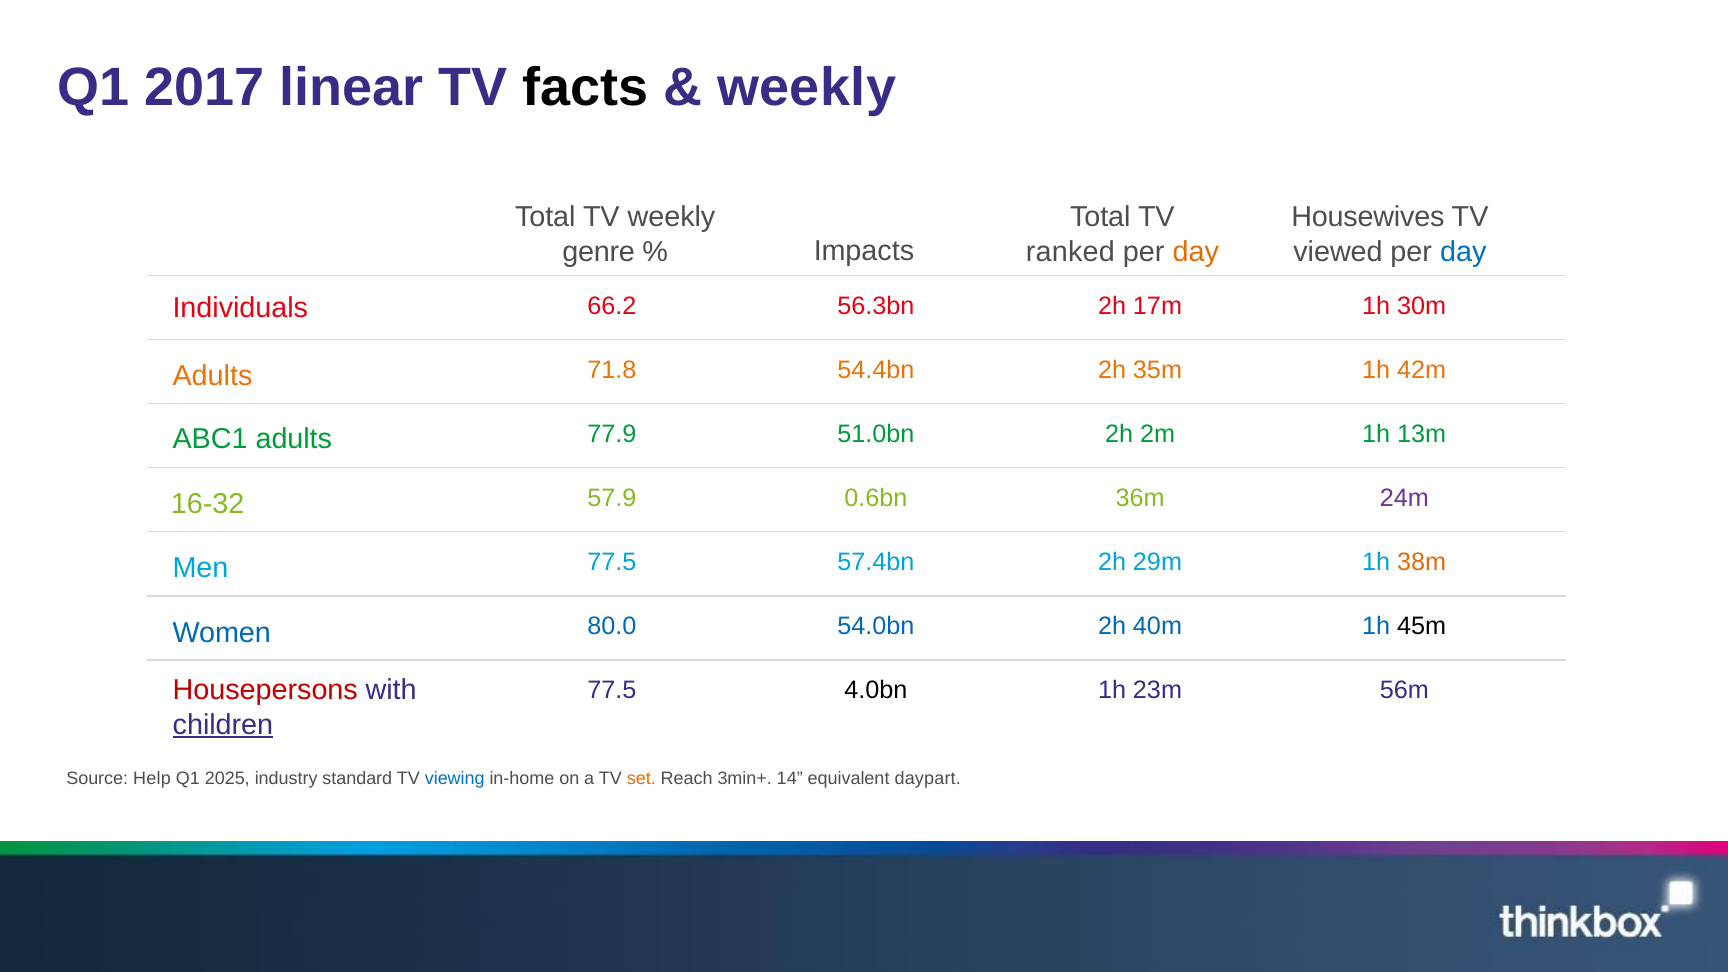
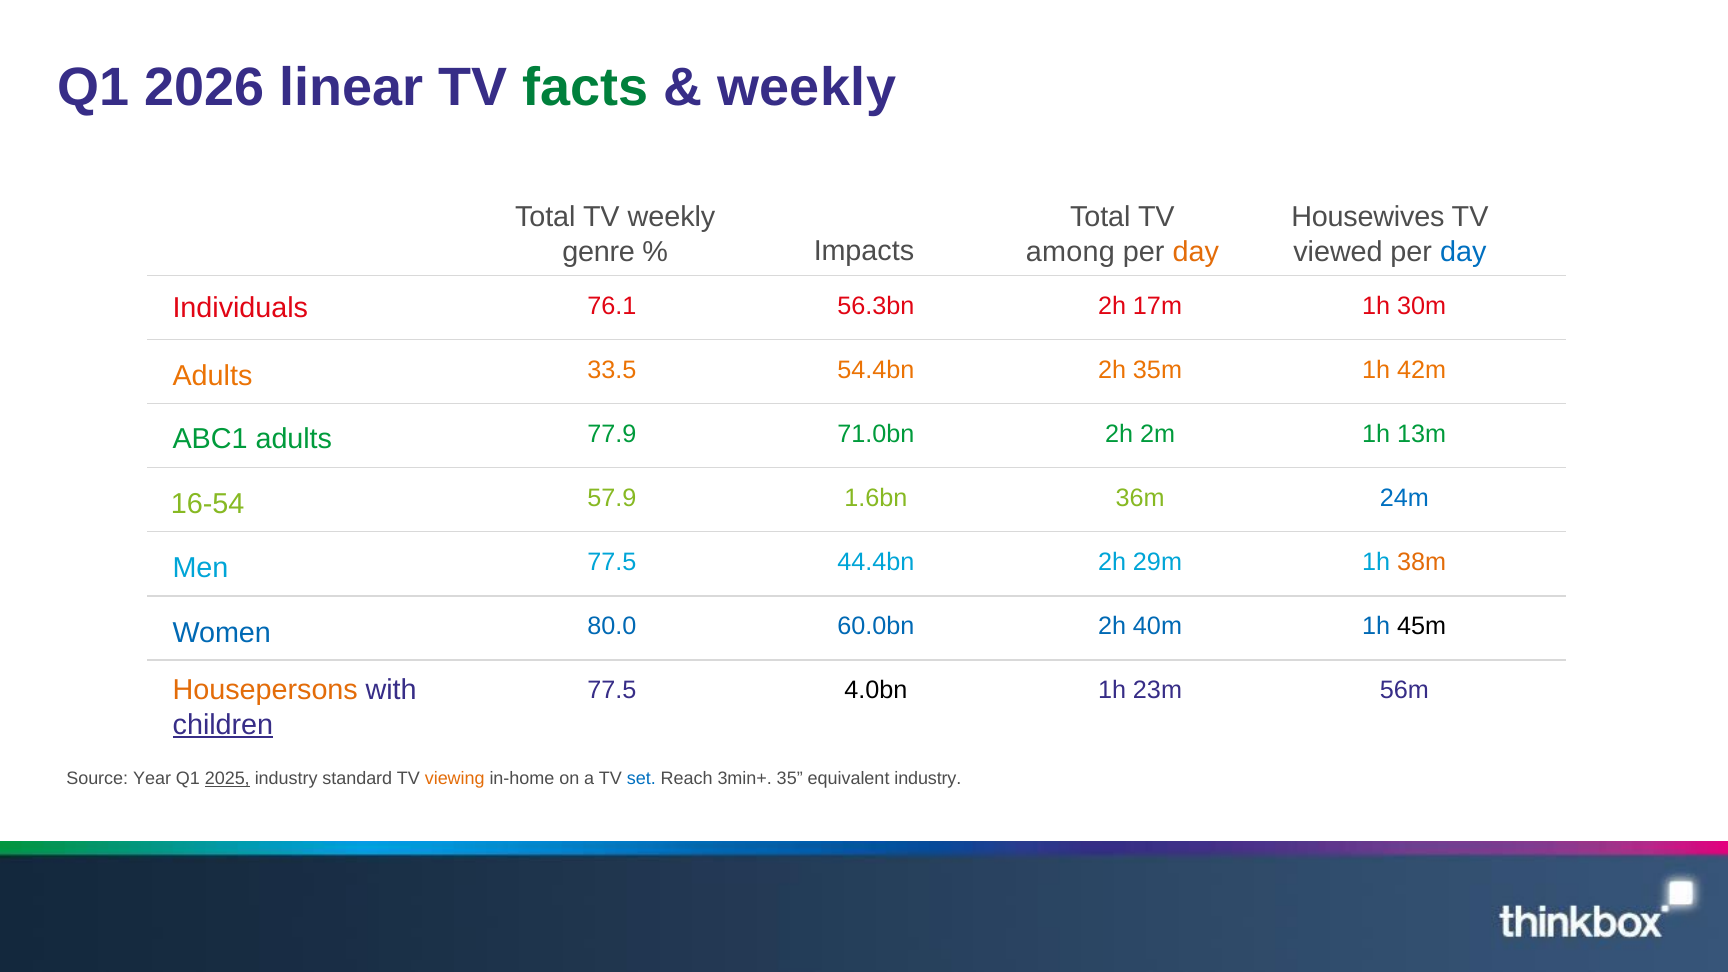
2017: 2017 -> 2026
facts colour: black -> green
ranked: ranked -> among
66.2: 66.2 -> 76.1
71.8: 71.8 -> 33.5
51.0bn: 51.0bn -> 71.0bn
0.6bn: 0.6bn -> 1.6bn
24m colour: purple -> blue
16-32: 16-32 -> 16-54
57.4bn: 57.4bn -> 44.4bn
54.0bn: 54.0bn -> 60.0bn
Housepersons colour: red -> orange
Help: Help -> Year
2025 underline: none -> present
viewing colour: blue -> orange
set colour: orange -> blue
14: 14 -> 35
equivalent daypart: daypart -> industry
